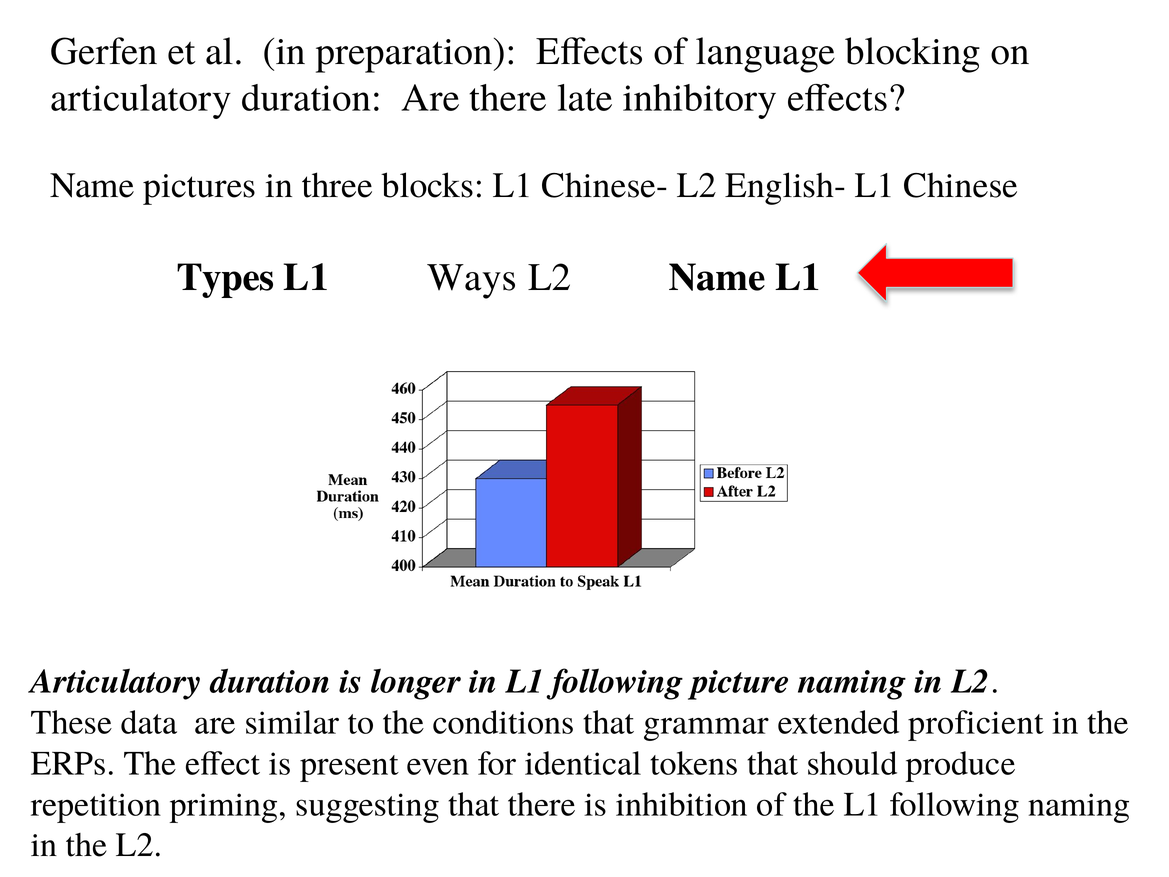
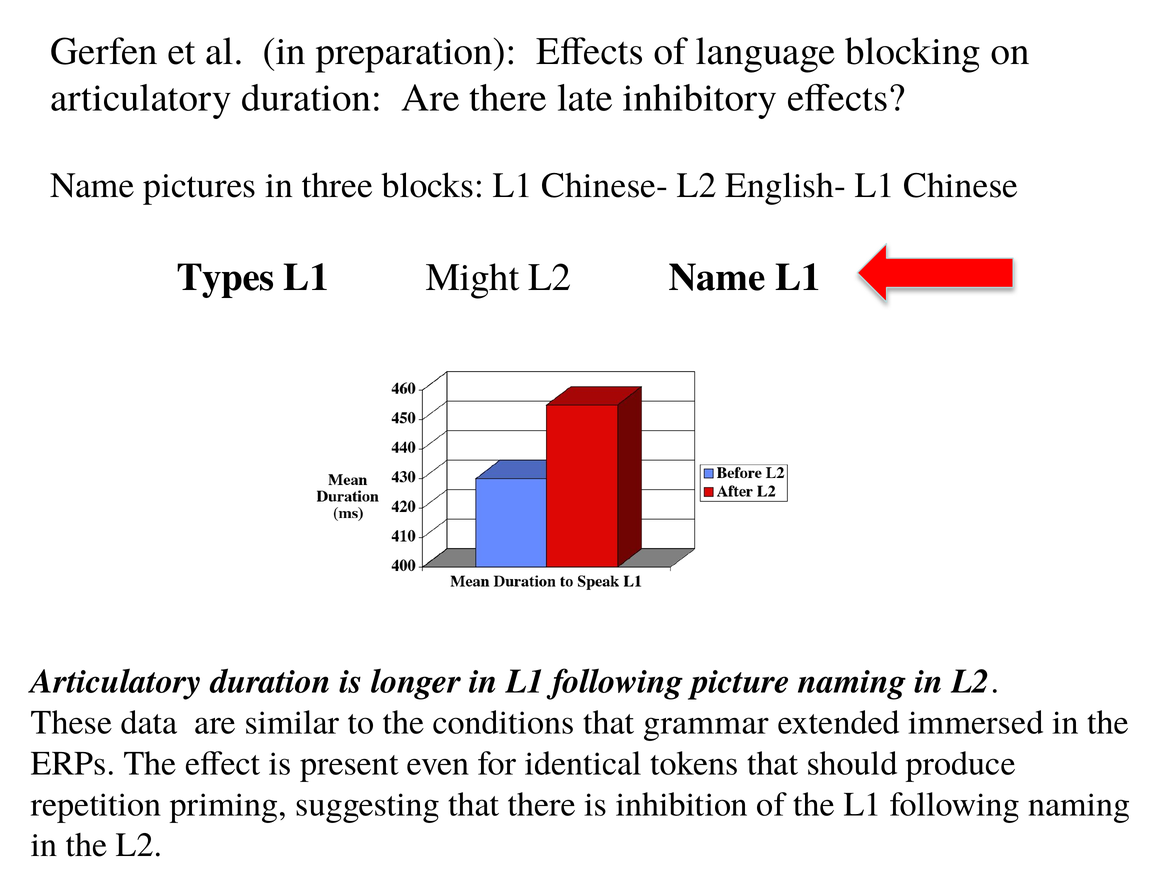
Ways: Ways -> Might
proficient: proficient -> immersed
